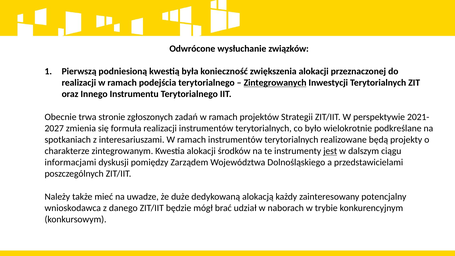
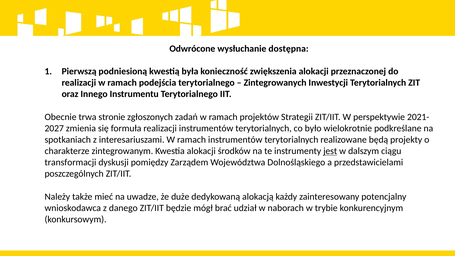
związków: związków -> dostępna
Zintegrowanych underline: present -> none
informacjami: informacjami -> transformacji
